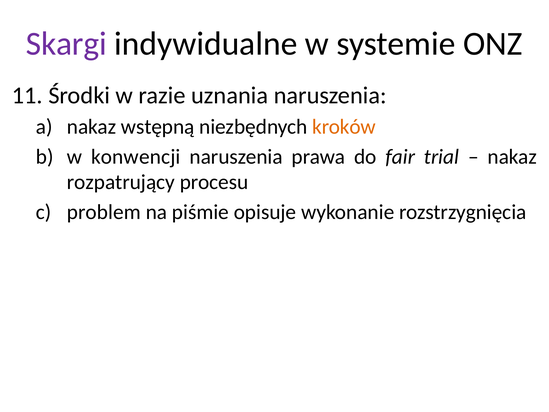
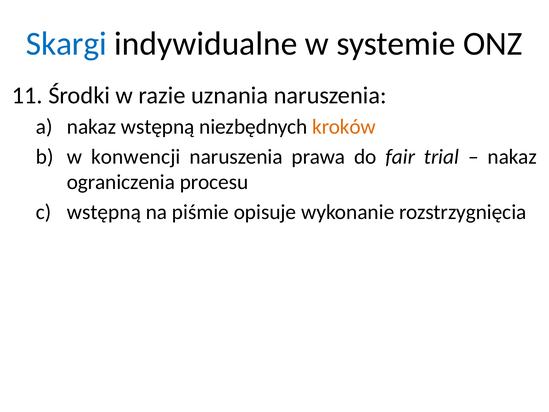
Skargi colour: purple -> blue
rozpatrujący: rozpatrujący -> ograniczenia
problem at (104, 212): problem -> wstępną
